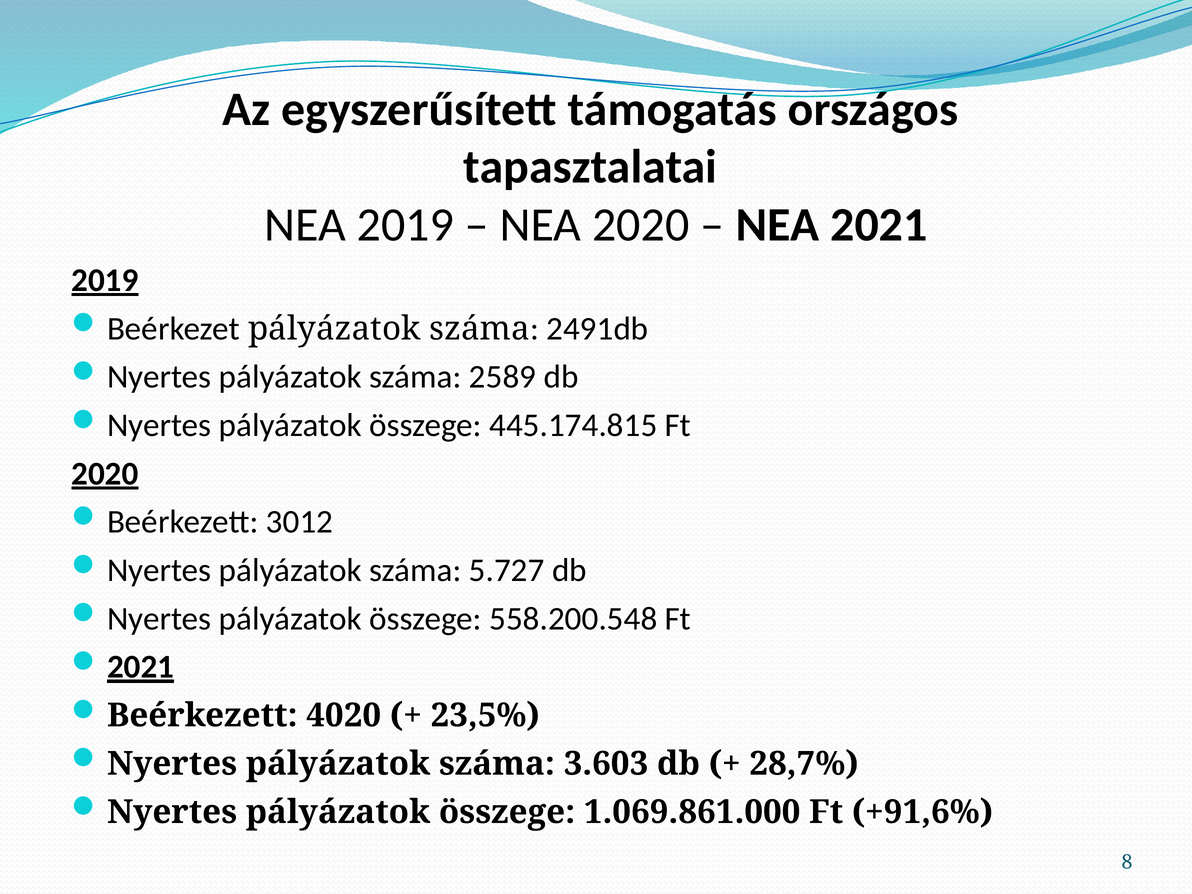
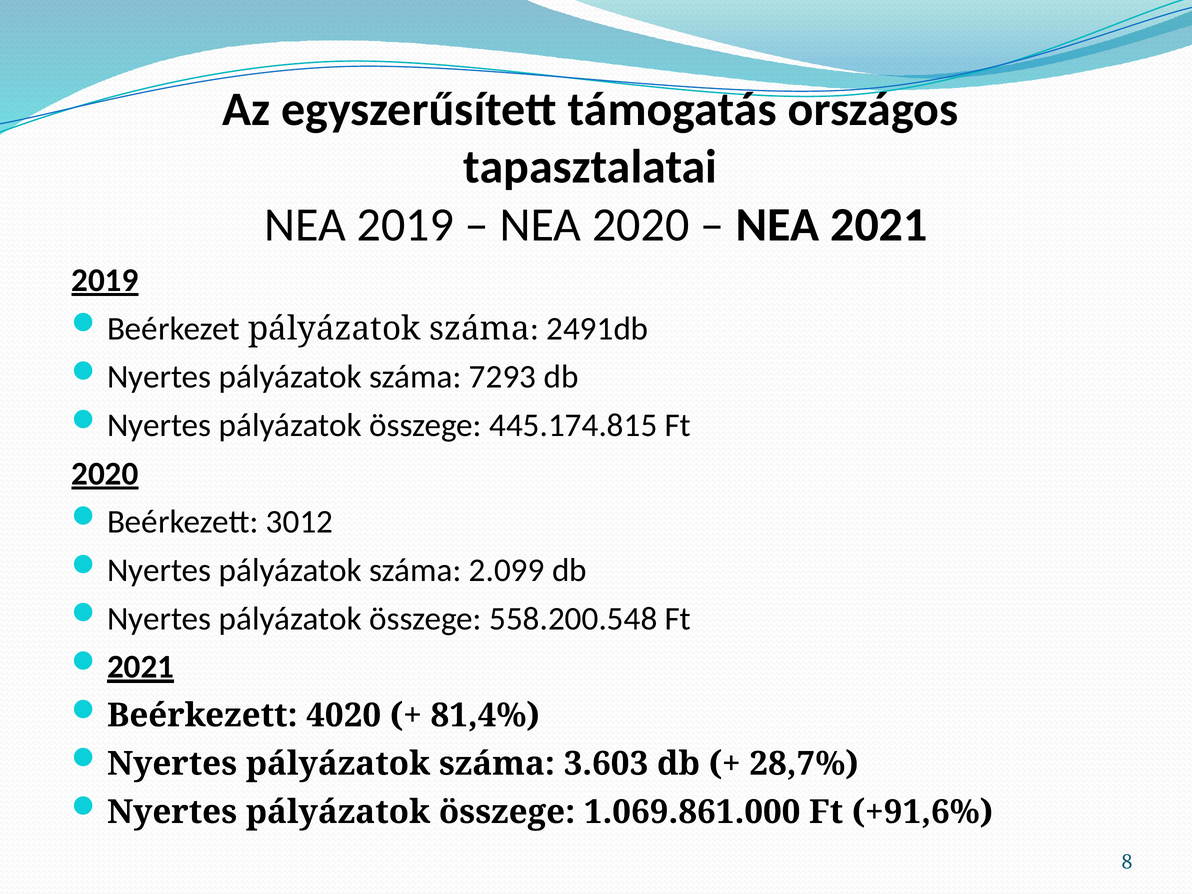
2589: 2589 -> 7293
5.727: 5.727 -> 2.099
23,5%: 23,5% -> 81,4%
